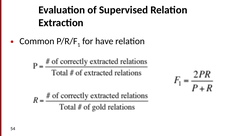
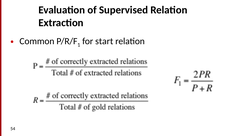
have: have -> start
